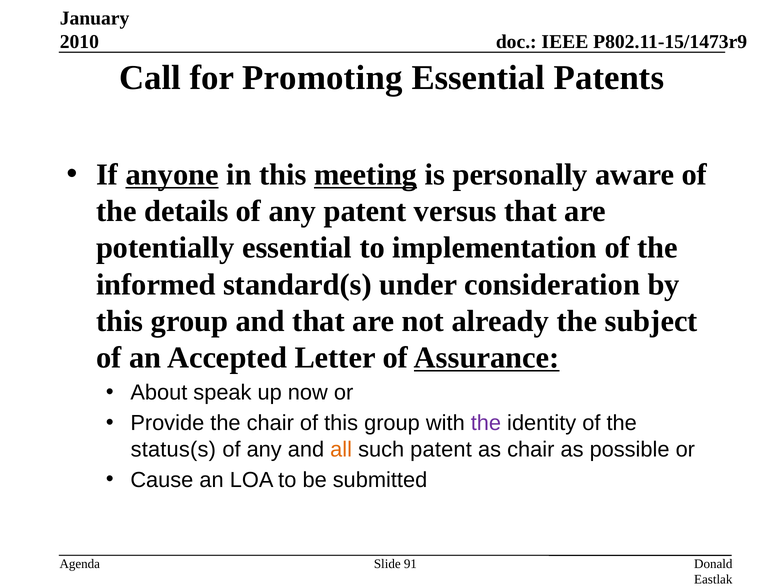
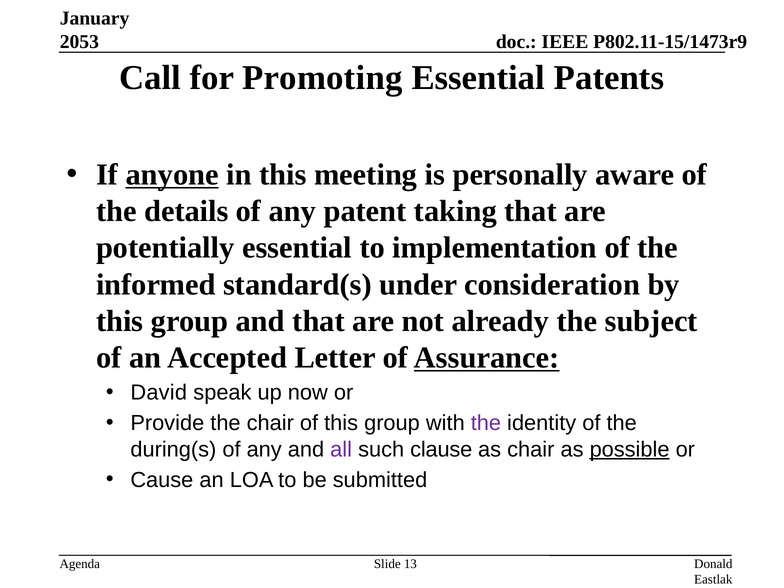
2010: 2010 -> 2053
meeting underline: present -> none
versus: versus -> taking
About: About -> David
status(s: status(s -> during(s
all colour: orange -> purple
such patent: patent -> clause
possible underline: none -> present
91: 91 -> 13
